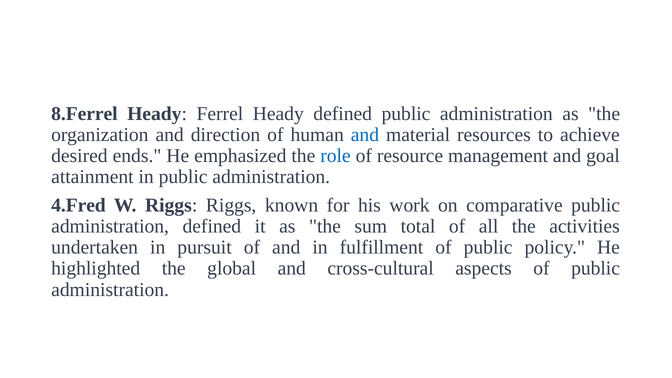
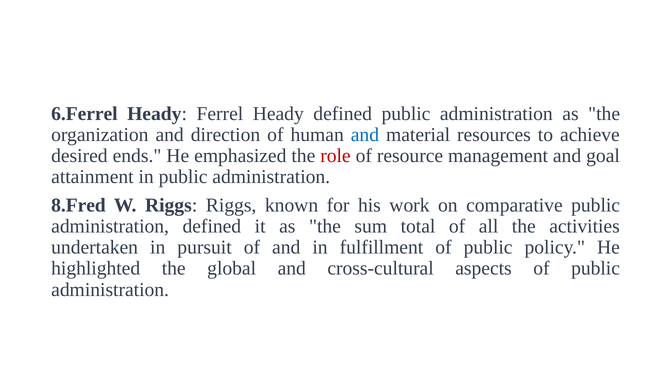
8.Ferrel: 8.Ferrel -> 6.Ferrel
role colour: blue -> red
4.Fred: 4.Fred -> 8.Fred
